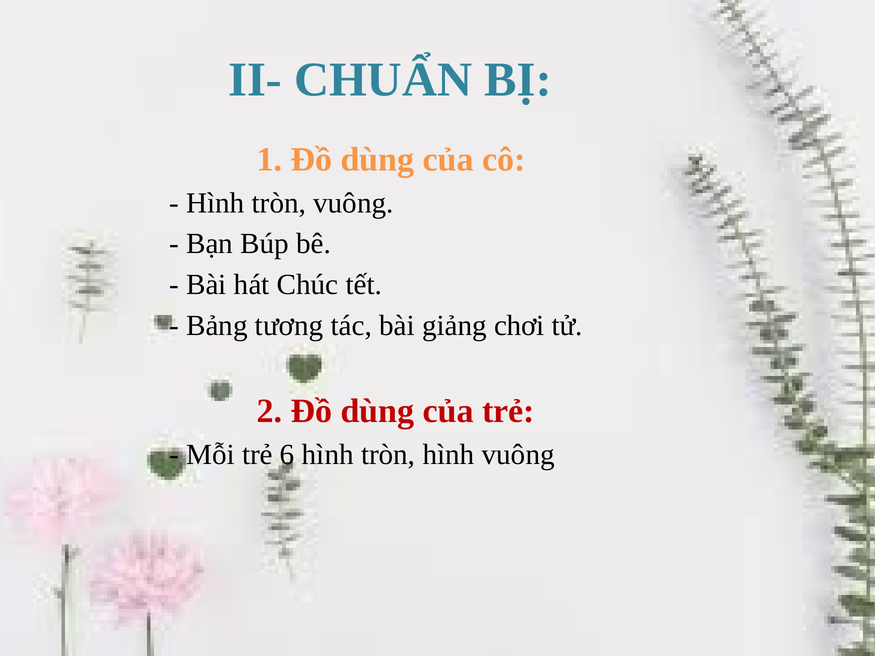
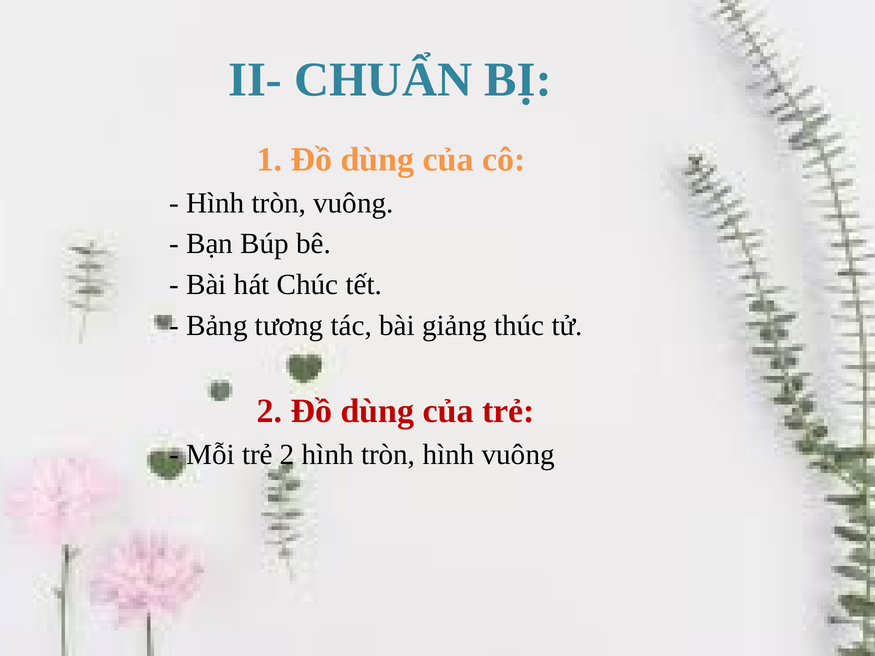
chơi: chơi -> thúc
trẻ 6: 6 -> 2
